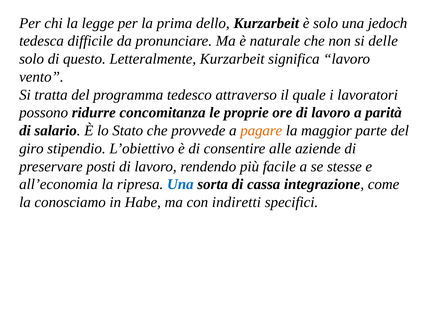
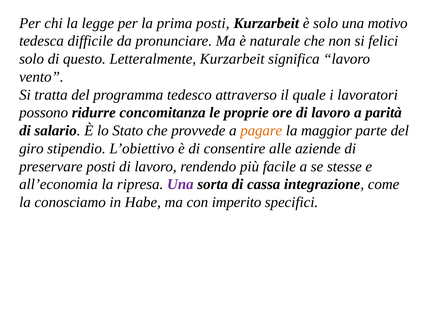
prima dello: dello -> posti
jedoch: jedoch -> motivo
delle: delle -> felici
Una at (180, 184) colour: blue -> purple
indiretti: indiretti -> imperito
